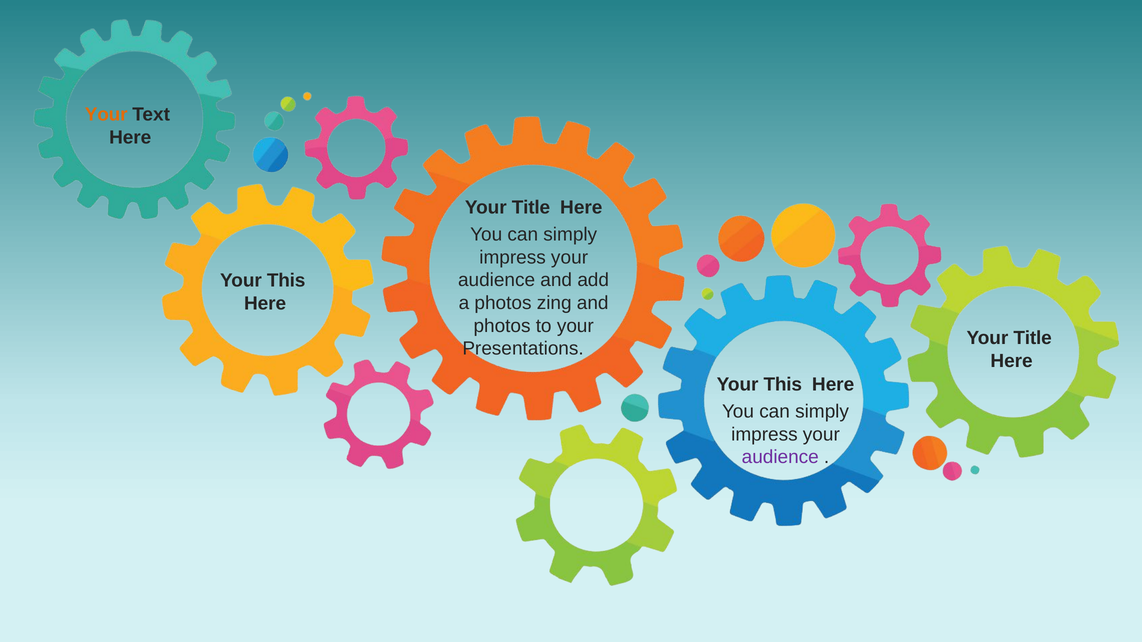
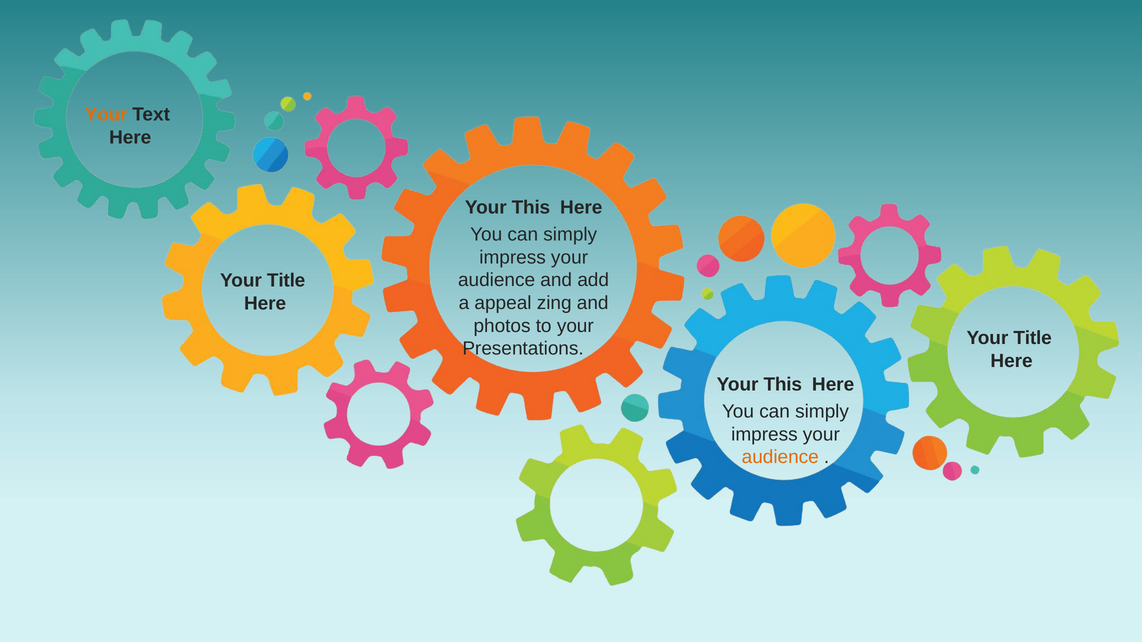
Title at (531, 207): Title -> This
This at (286, 281): This -> Title
a photos: photos -> appeal
audience at (780, 457) colour: purple -> orange
